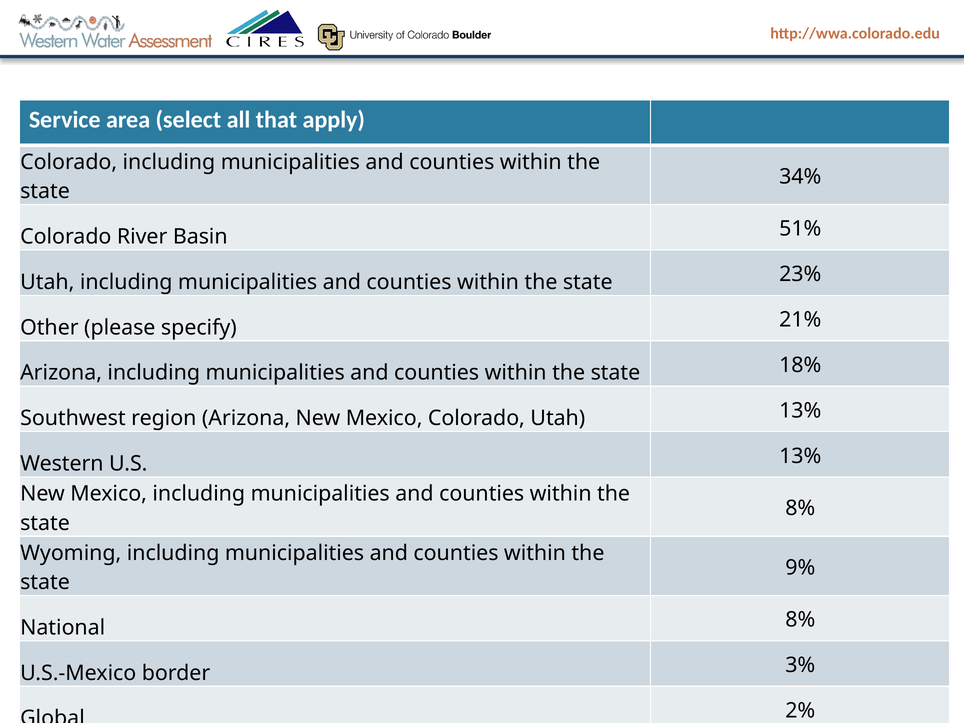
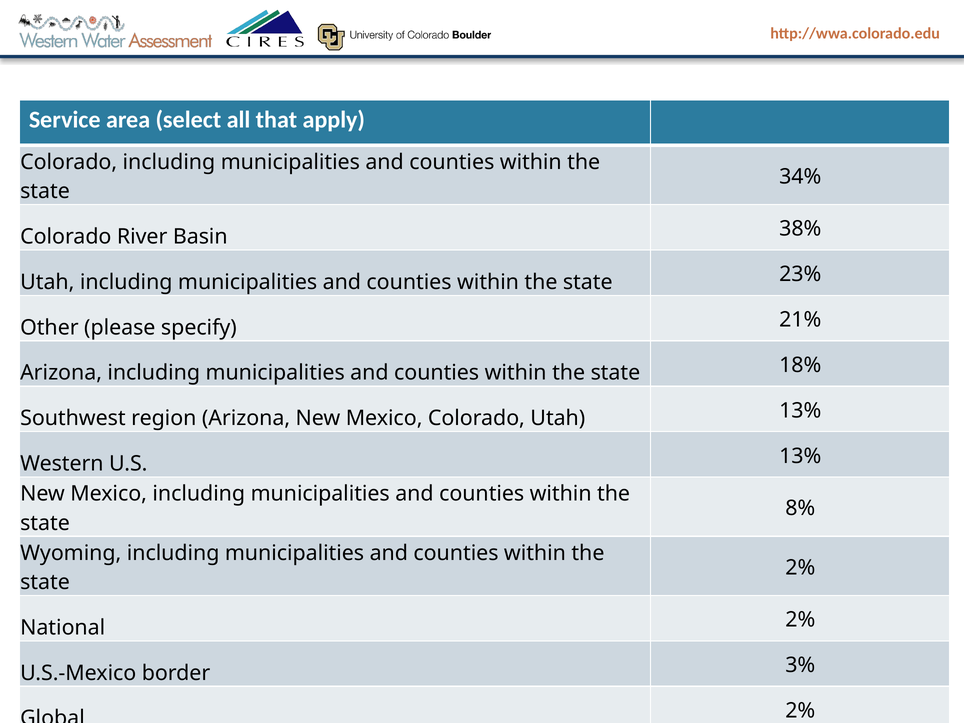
51%: 51% -> 38%
9% at (800, 568): 9% -> 2%
8% at (800, 620): 8% -> 2%
